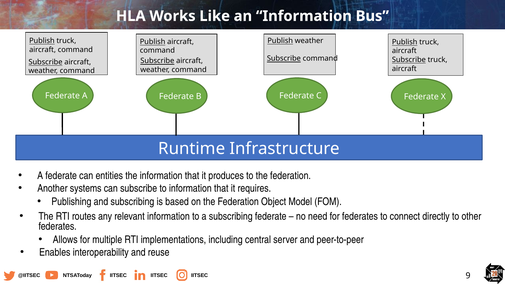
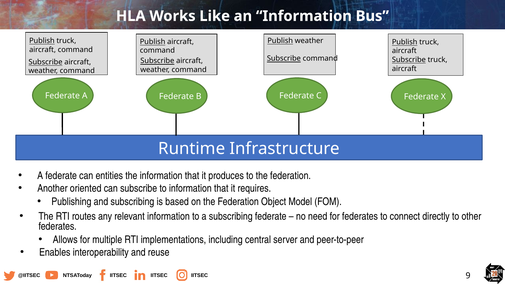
systems: systems -> oriented
